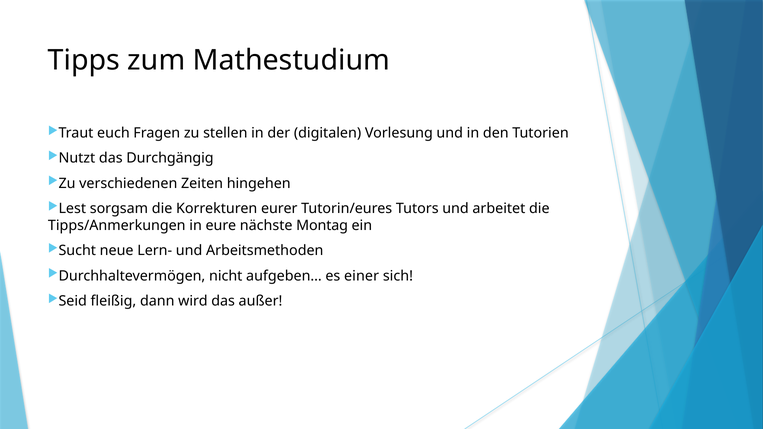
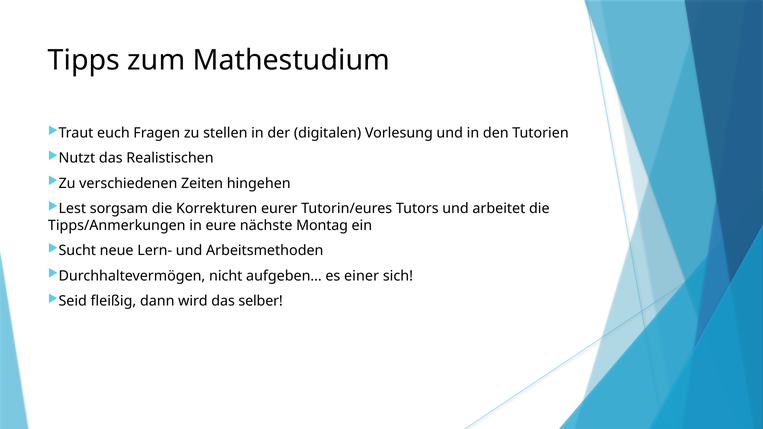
Durchgängig: Durchgängig -> Realistischen
außer: außer -> selber
